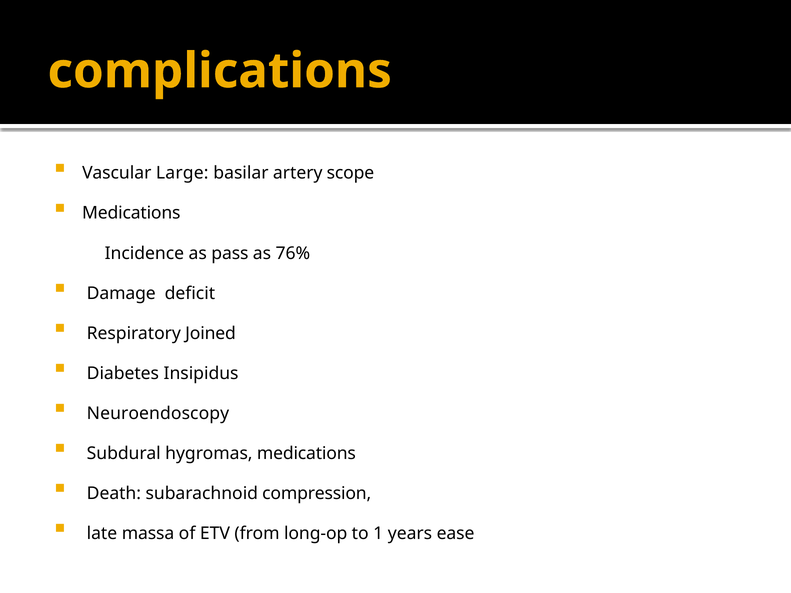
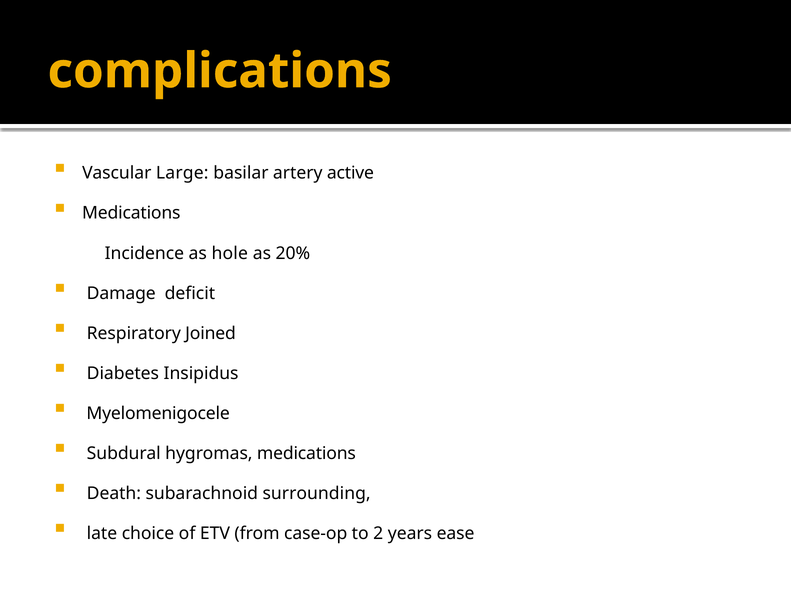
scope: scope -> active
pass: pass -> hole
76%: 76% -> 20%
Neuroendoscopy: Neuroendoscopy -> Myelomenigocele
compression: compression -> surrounding
massa: massa -> choice
long-op: long-op -> case-op
1: 1 -> 2
